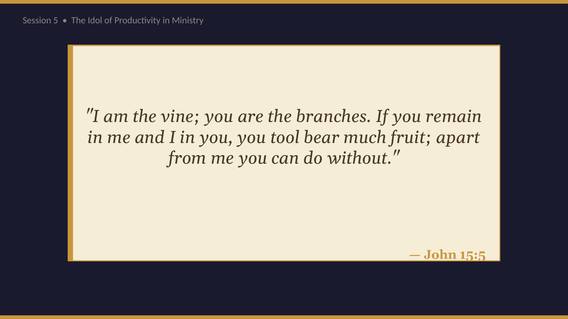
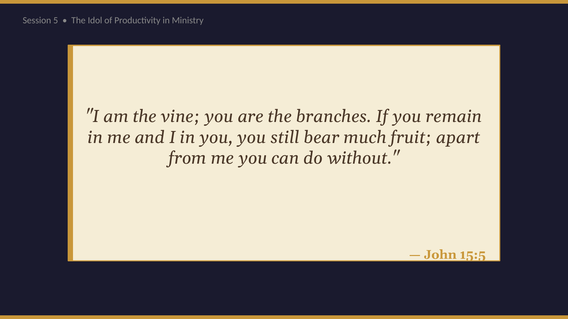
tool: tool -> still
